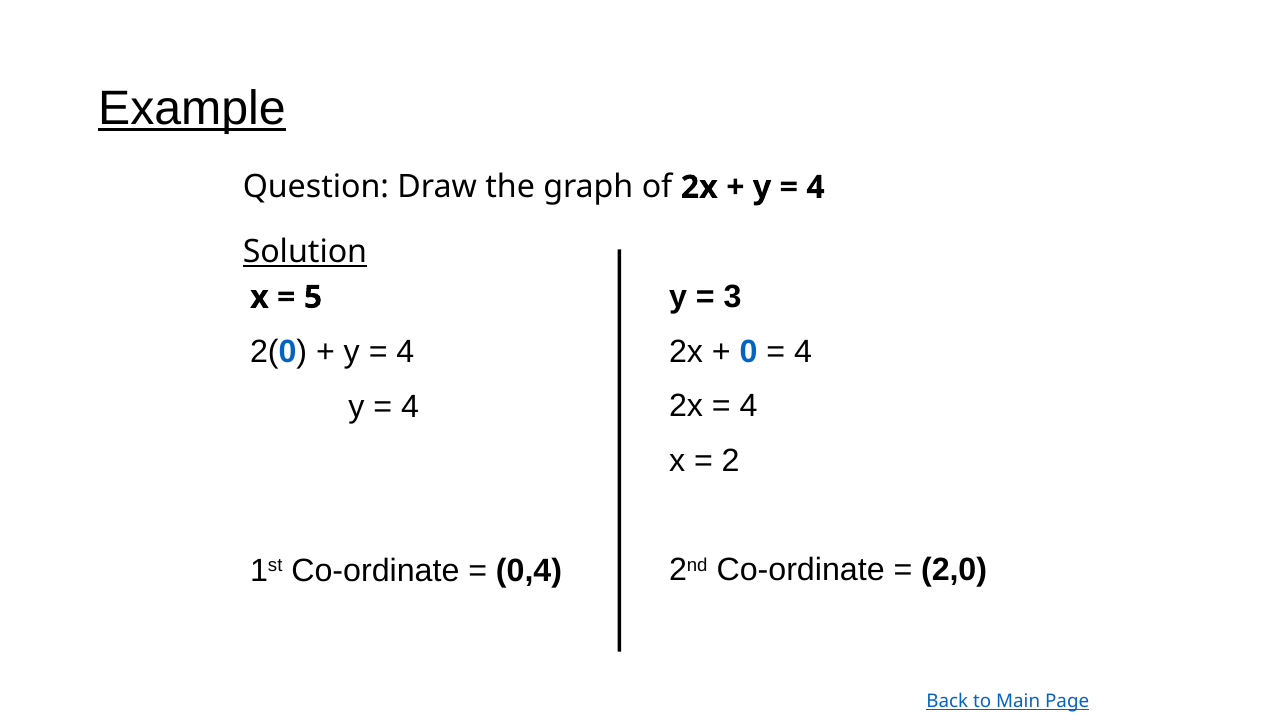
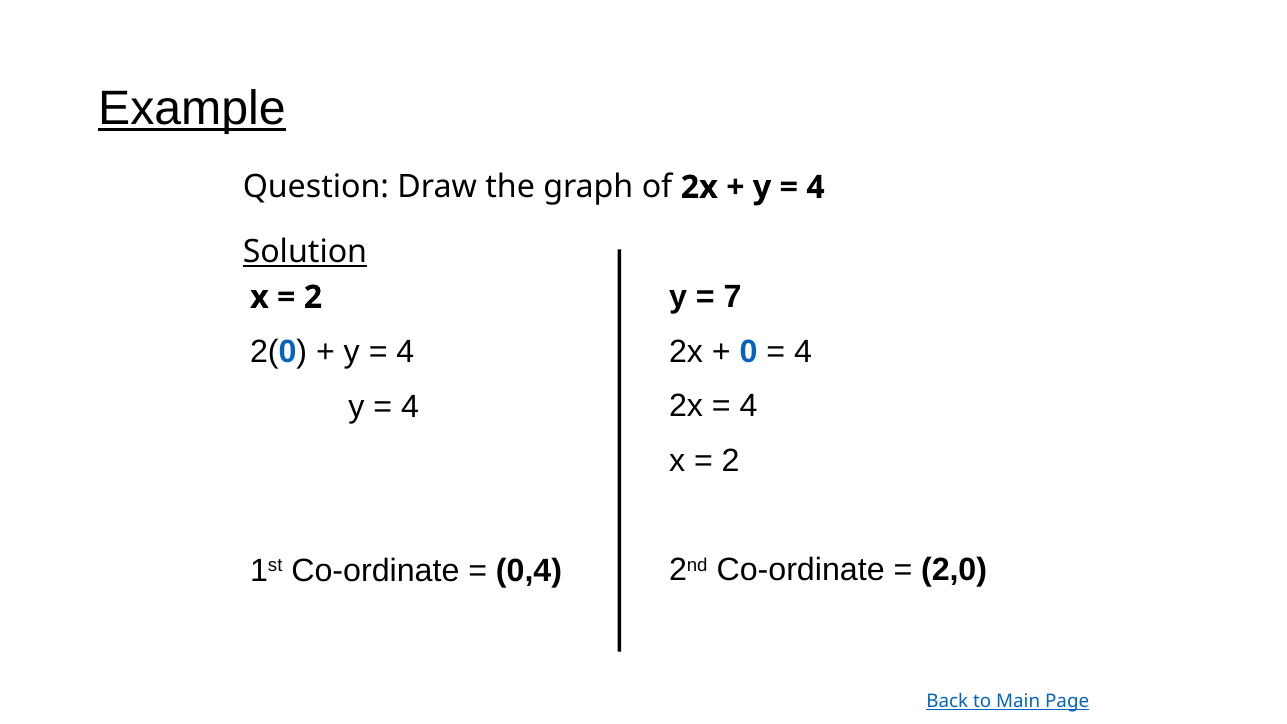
3: 3 -> 7
5 at (313, 297): 5 -> 2
